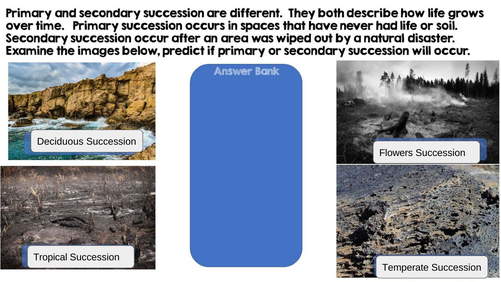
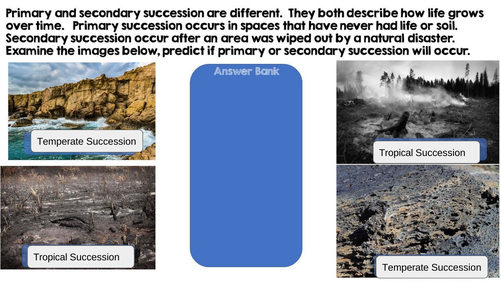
Deciduous at (60, 142): Deciduous -> Temperate
Flowers at (396, 153): Flowers -> Tropical
